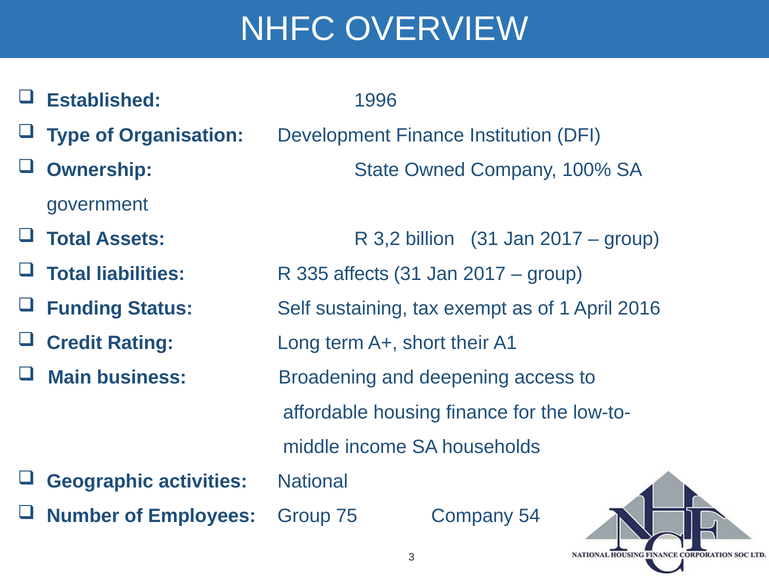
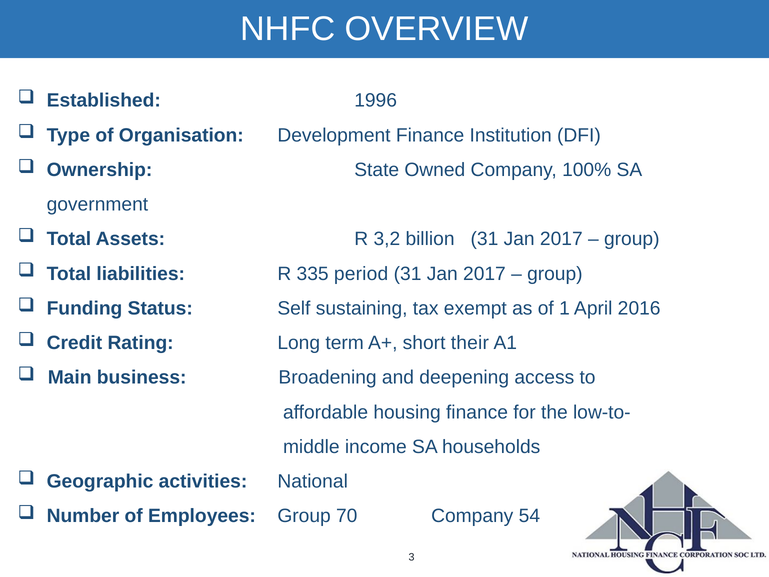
affects: affects -> period
75: 75 -> 70
